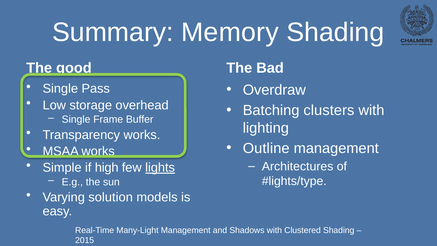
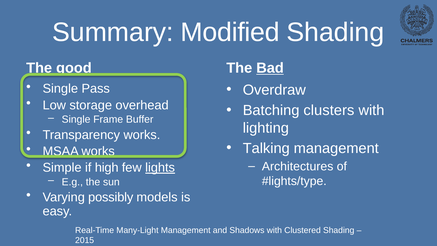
Memory: Memory -> Modified
Bad underline: none -> present
Outline: Outline -> Talking
solution: solution -> possibly
